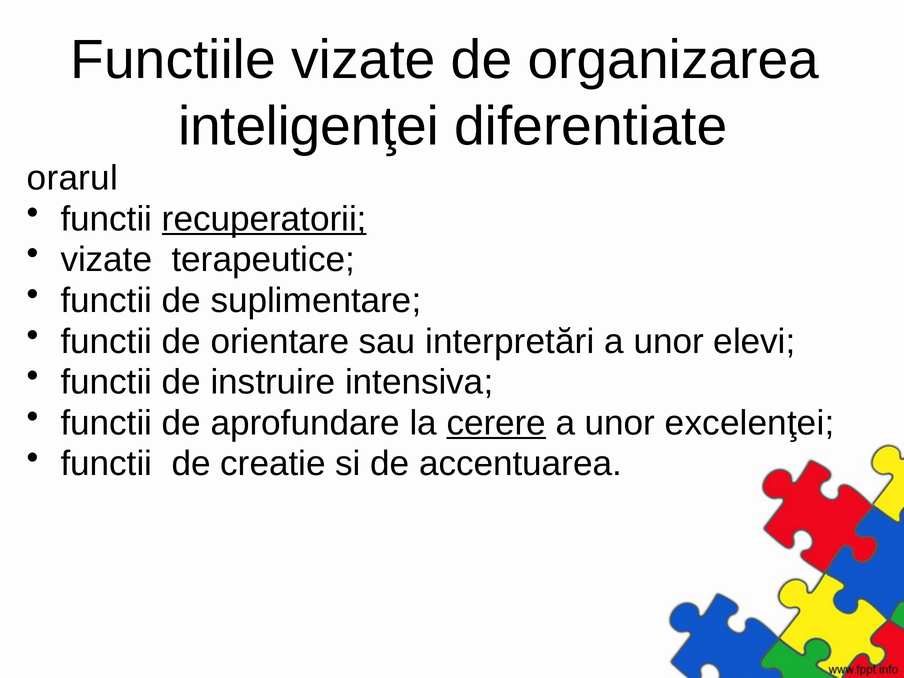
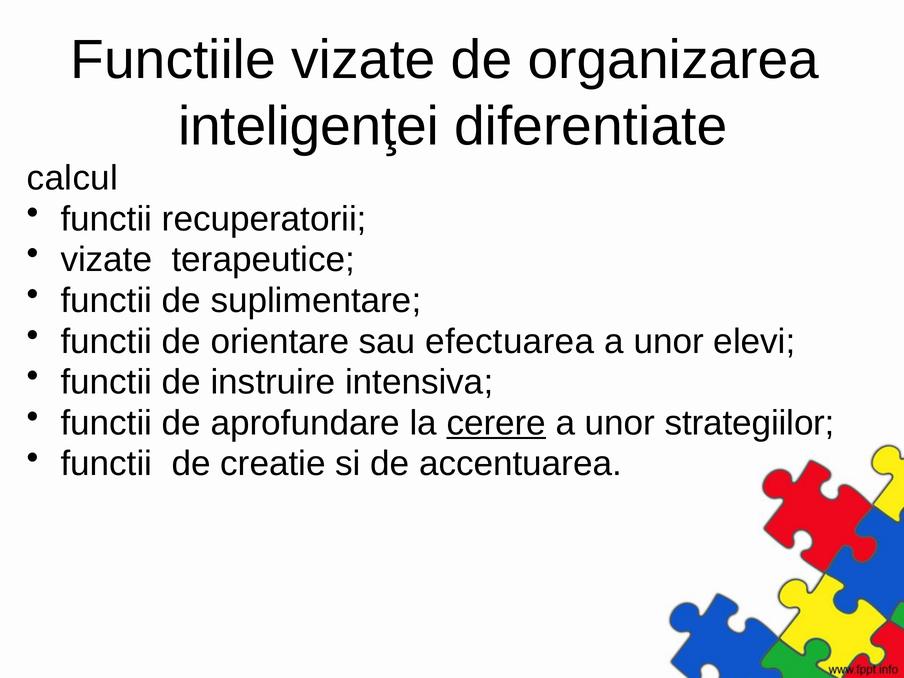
orarul: orarul -> calcul
recuperatorii underline: present -> none
interpretări: interpretări -> efectuarea
excelenţei: excelenţei -> strategiilor
